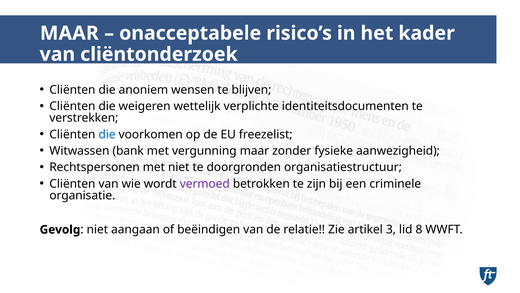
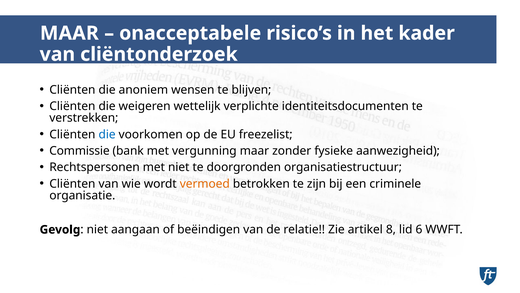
Witwassen: Witwassen -> Commissie
vermoed colour: purple -> orange
3: 3 -> 8
8: 8 -> 6
